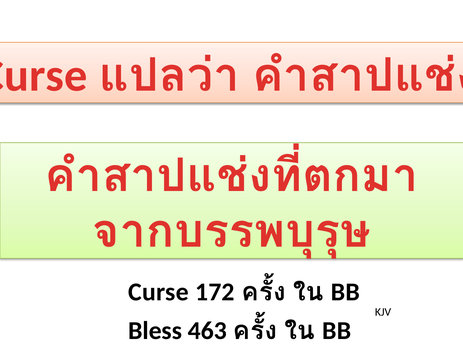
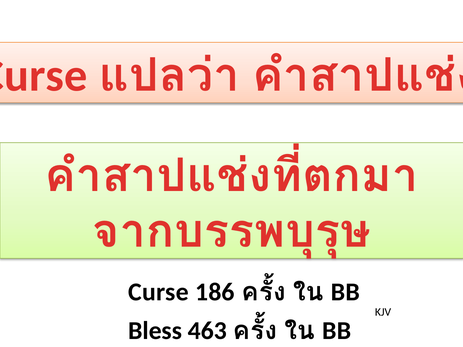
172: 172 -> 186
